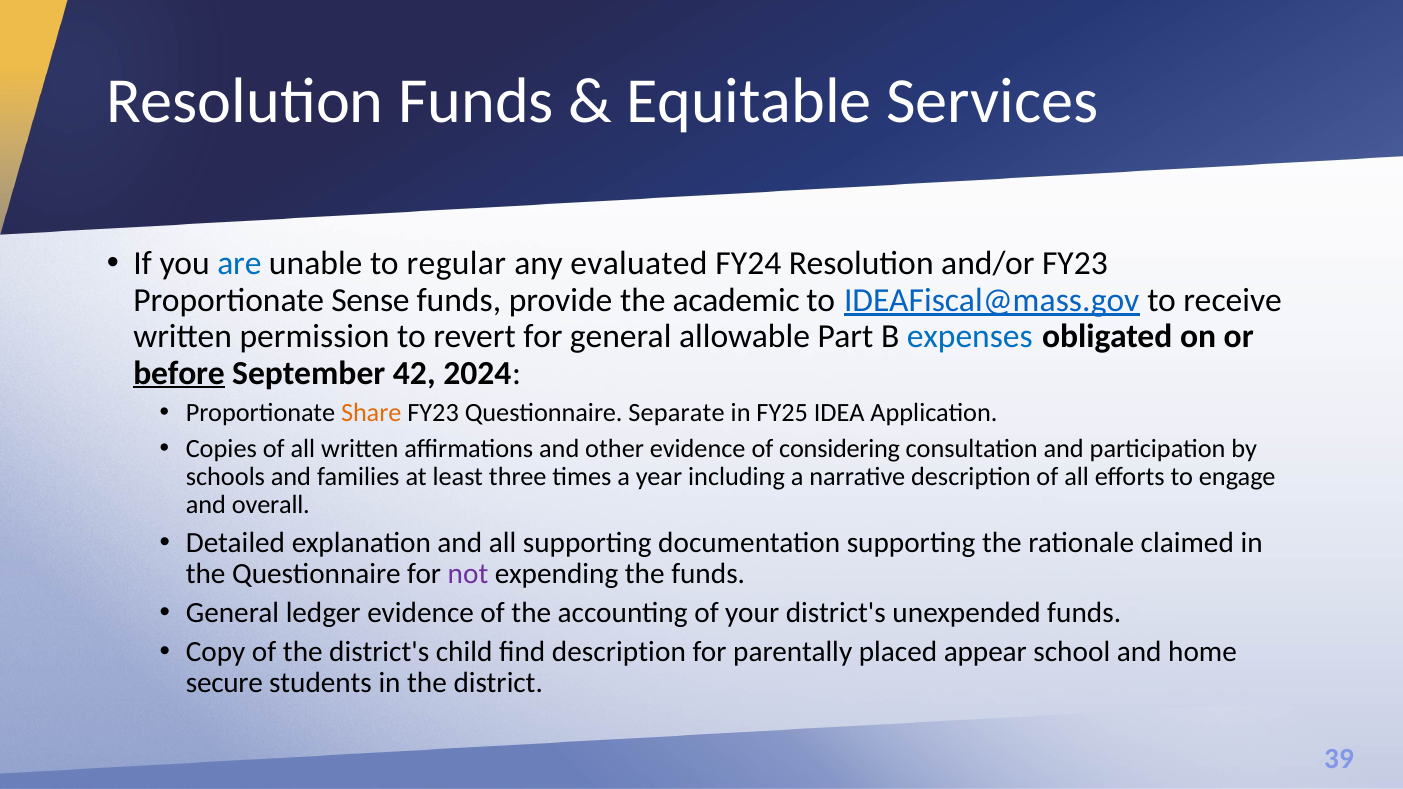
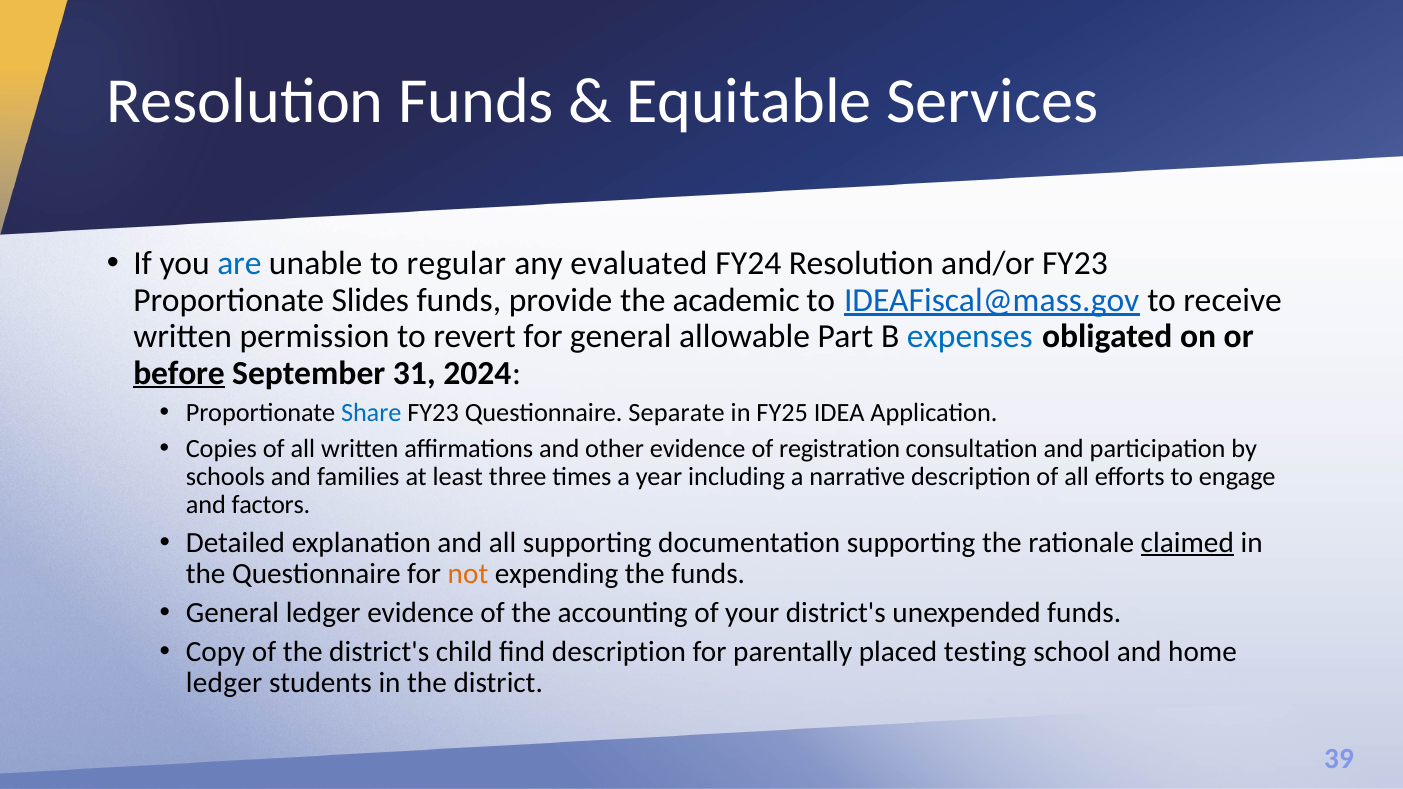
Sense: Sense -> Slides
42: 42 -> 31
Share colour: orange -> blue
considering: considering -> registration
overall: overall -> factors
claimed underline: none -> present
not colour: purple -> orange
appear: appear -> testing
secure at (224, 683): secure -> ledger
